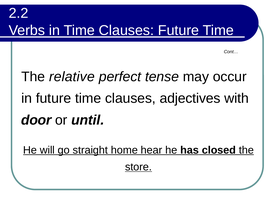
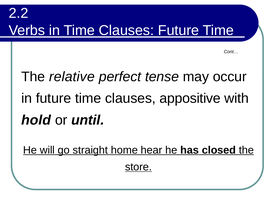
adjectives: adjectives -> appositive
door: door -> hold
